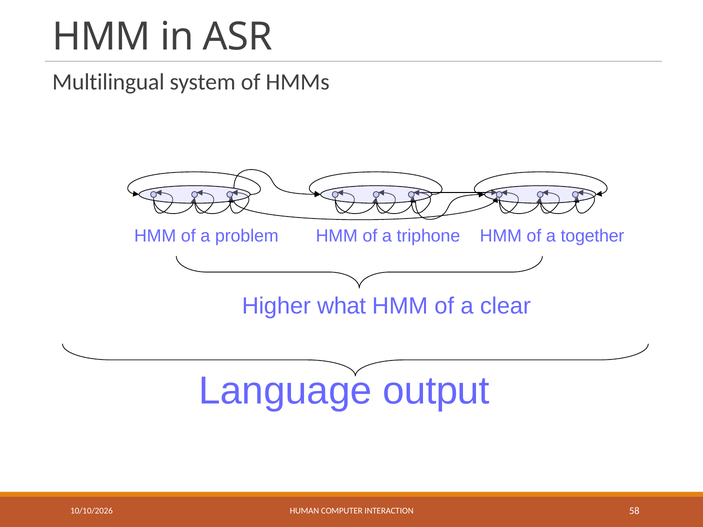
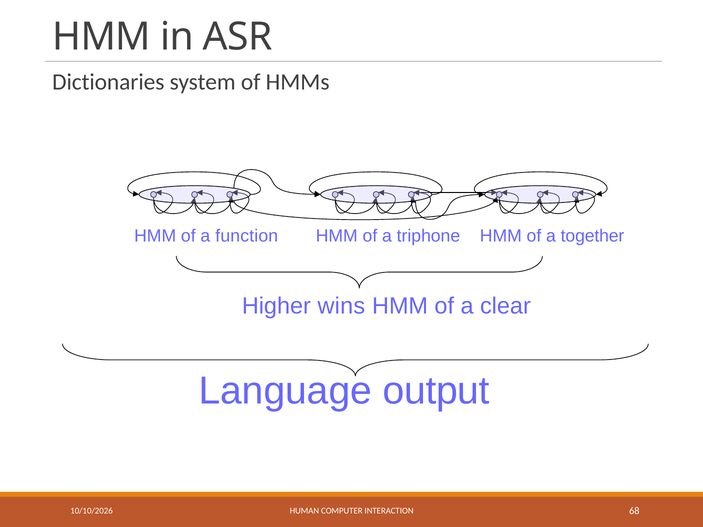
Multilingual: Multilingual -> Dictionaries
problem: problem -> function
what: what -> wins
58: 58 -> 68
